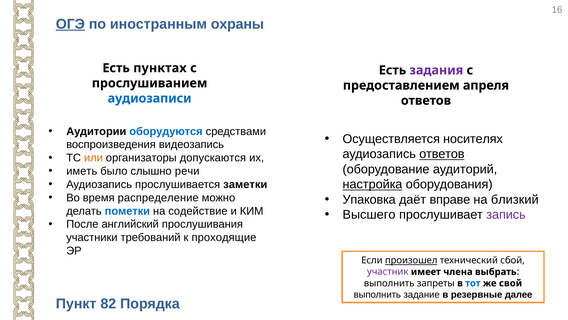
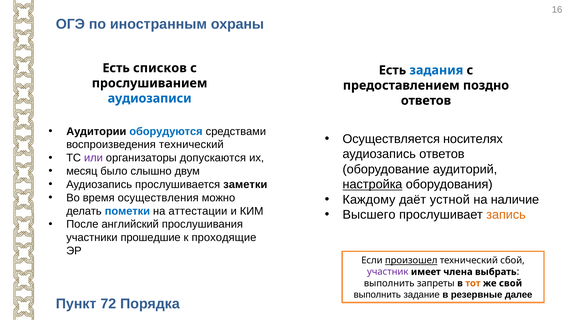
ОГЭ underline: present -> none
пунктах: пунктах -> списков
задания colour: purple -> blue
апреля: апреля -> поздно
воспроизведения видеозапись: видеозапись -> технический
ответов at (442, 154) underline: present -> none
или colour: orange -> purple
иметь: иметь -> месяц
речи: речи -> двум
распределение: распределение -> осуществления
Упаковка: Упаковка -> Каждому
вправе: вправе -> устной
близкий: близкий -> наличие
содействие: содействие -> аттестации
запись colour: purple -> orange
требований: требований -> прошедшие
тот colour: blue -> orange
82: 82 -> 72
